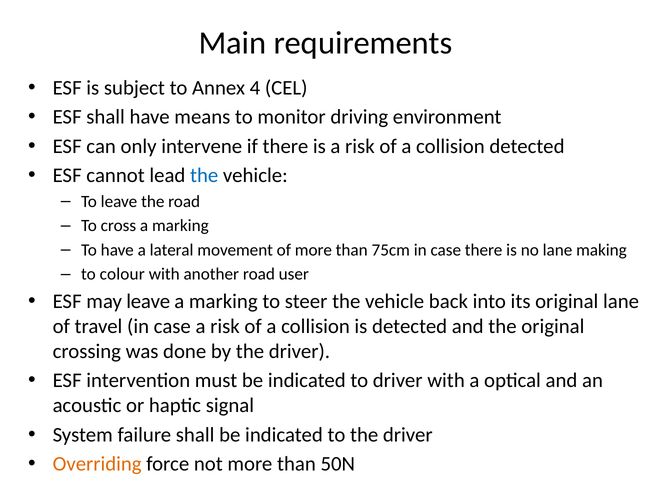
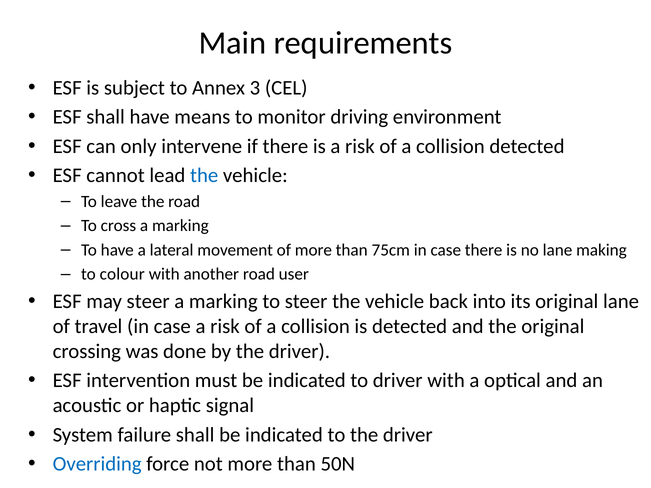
4: 4 -> 3
may leave: leave -> steer
Overriding colour: orange -> blue
